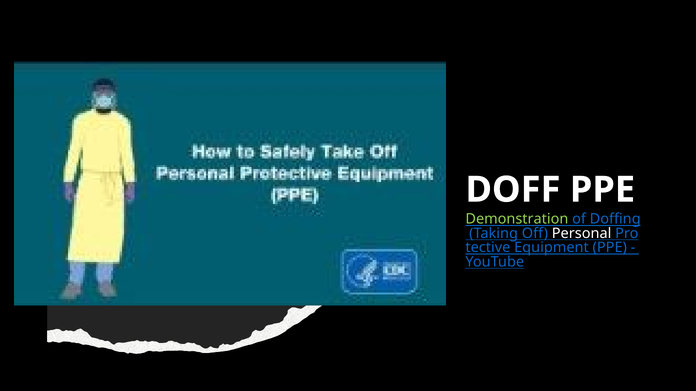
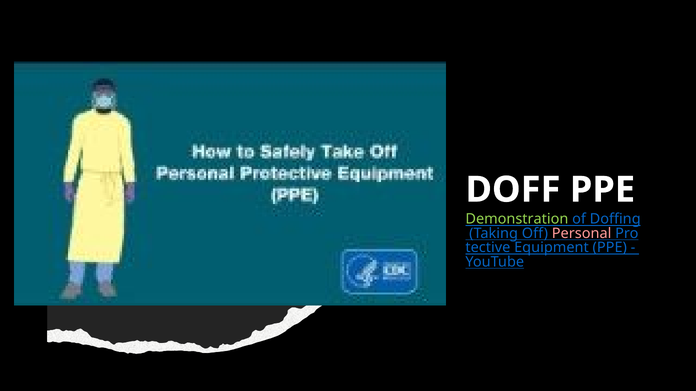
Personal colour: white -> pink
